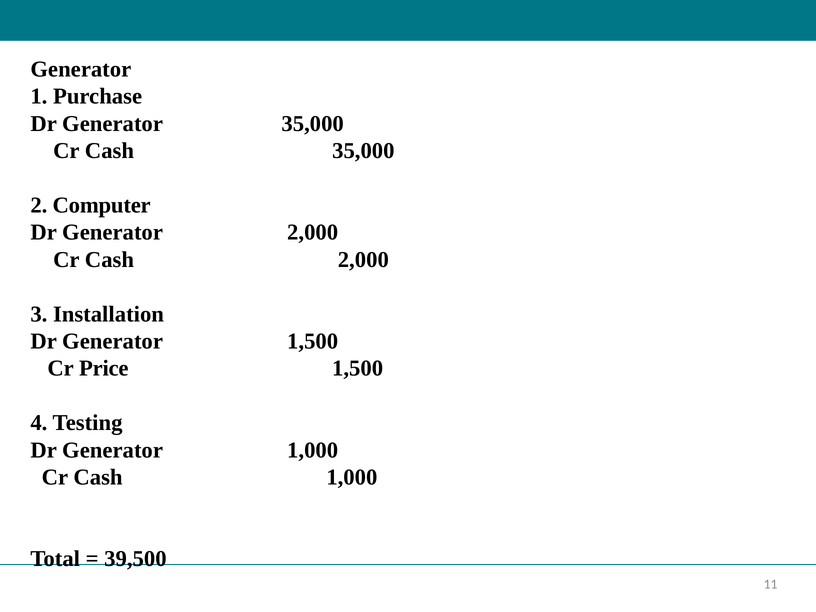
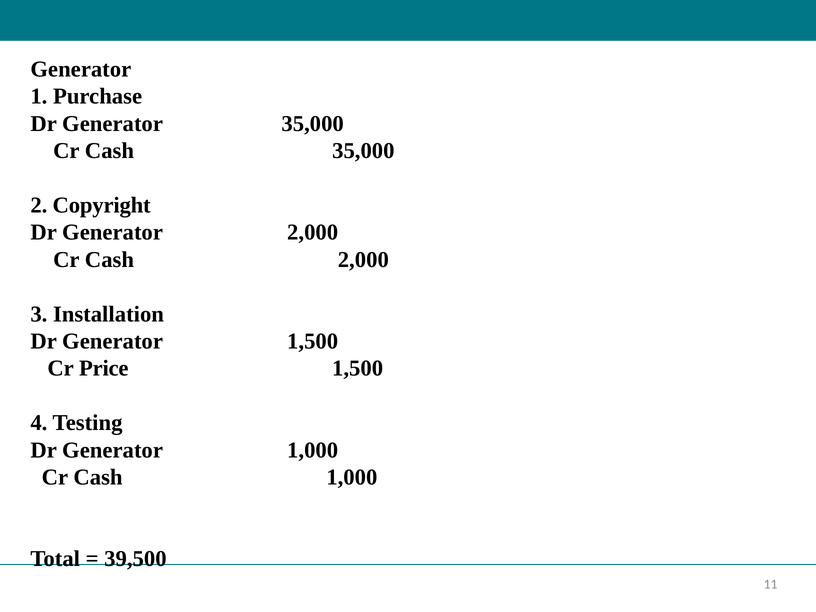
Computer: Computer -> Copyright
